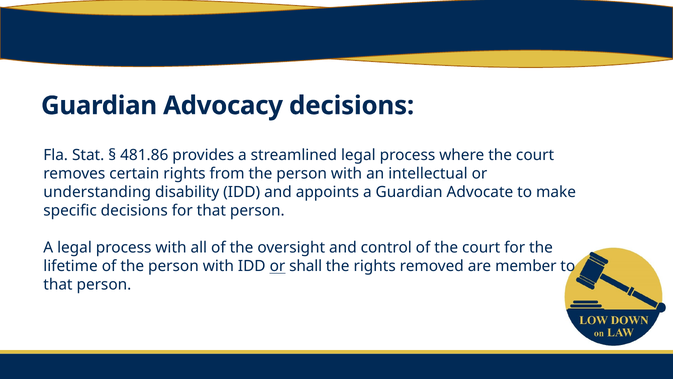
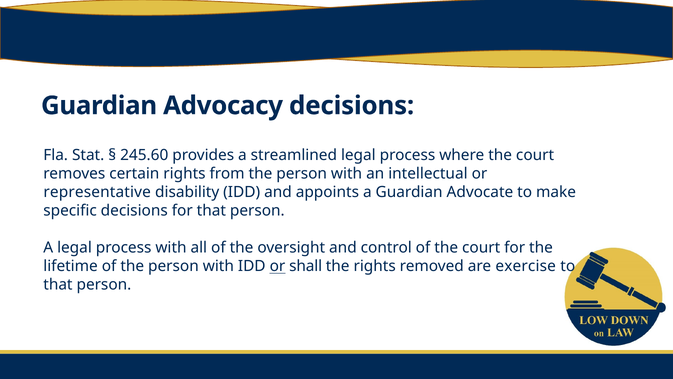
481.86: 481.86 -> 245.60
understanding: understanding -> representative
member: member -> exercise
